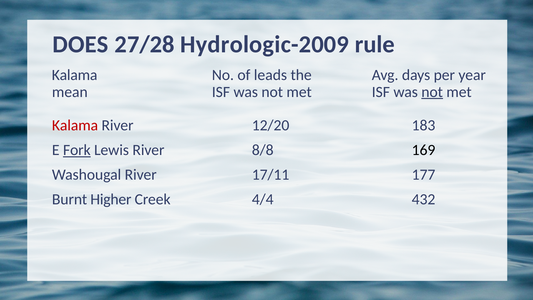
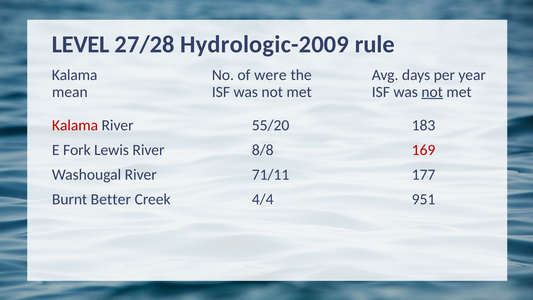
DOES: DOES -> LEVEL
leads: leads -> were
12/20: 12/20 -> 55/20
Fork underline: present -> none
169 colour: black -> red
17/11: 17/11 -> 71/11
Higher: Higher -> Better
432: 432 -> 951
